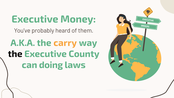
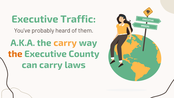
Money: Money -> Traffic
the at (15, 54) colour: black -> orange
can doing: doing -> carry
